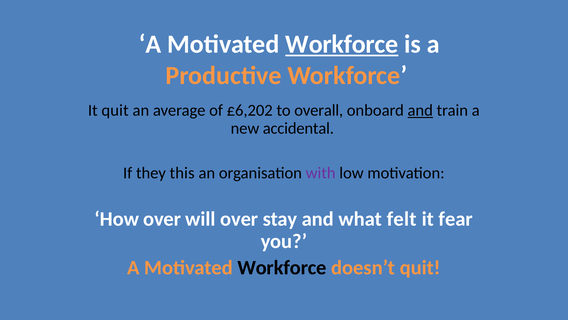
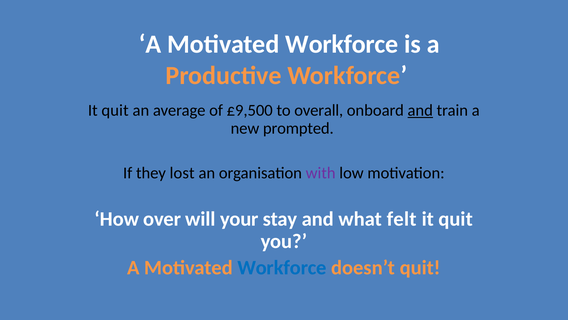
Workforce at (342, 44) underline: present -> none
£6,202: £6,202 -> £9,500
accidental: accidental -> prompted
this: this -> lost
will over: over -> your
fear at (456, 219): fear -> quit
Workforce at (282, 267) colour: black -> blue
